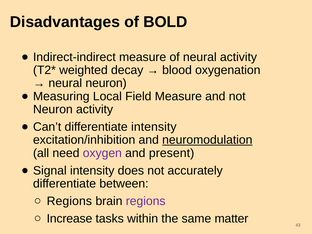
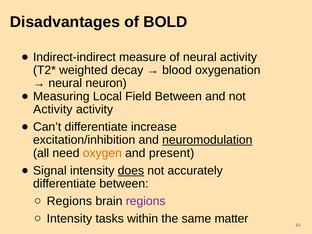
Field Measure: Measure -> Between
Neuron at (53, 109): Neuron -> Activity
differentiate intensity: intensity -> increase
oxygen colour: purple -> orange
does underline: none -> present
Increase at (69, 219): Increase -> Intensity
